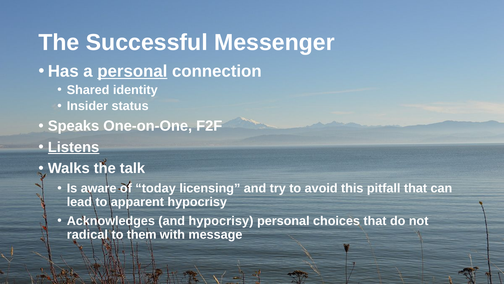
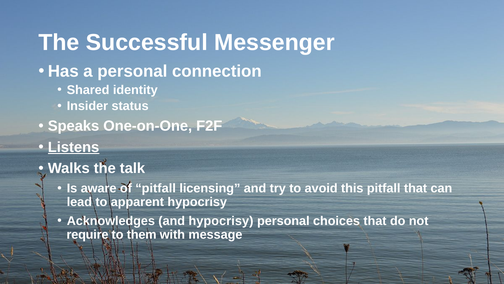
personal at (132, 71) underline: present -> none
of today: today -> pitfall
radical: radical -> require
